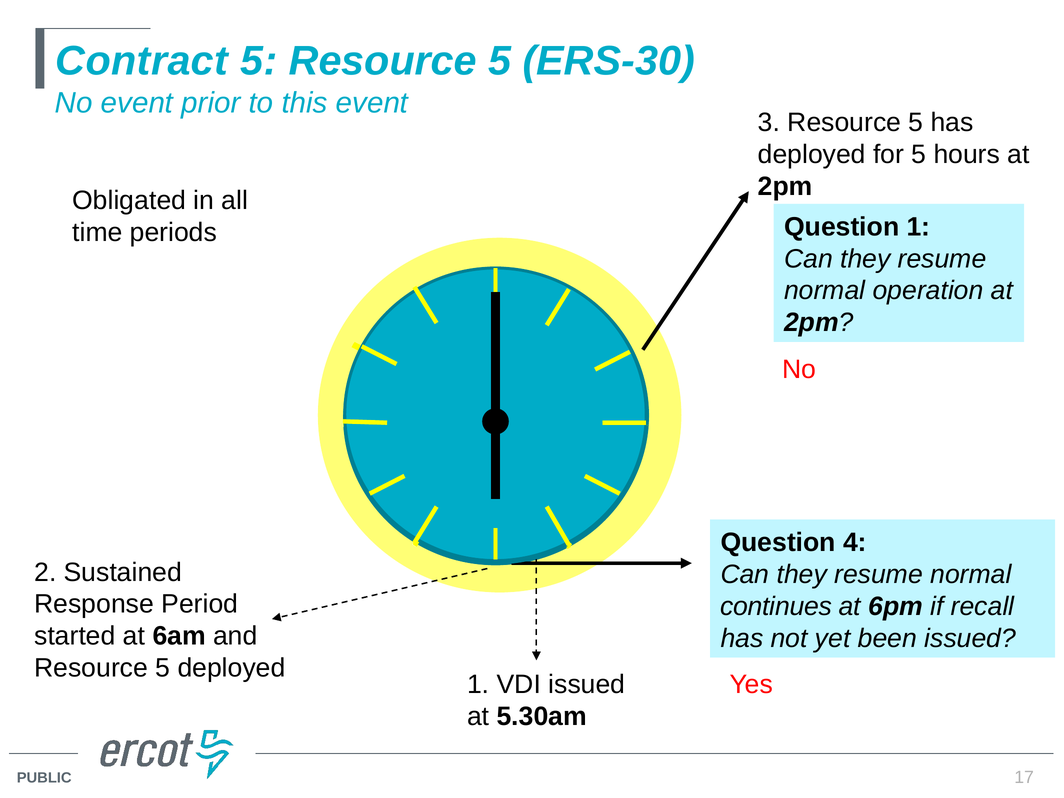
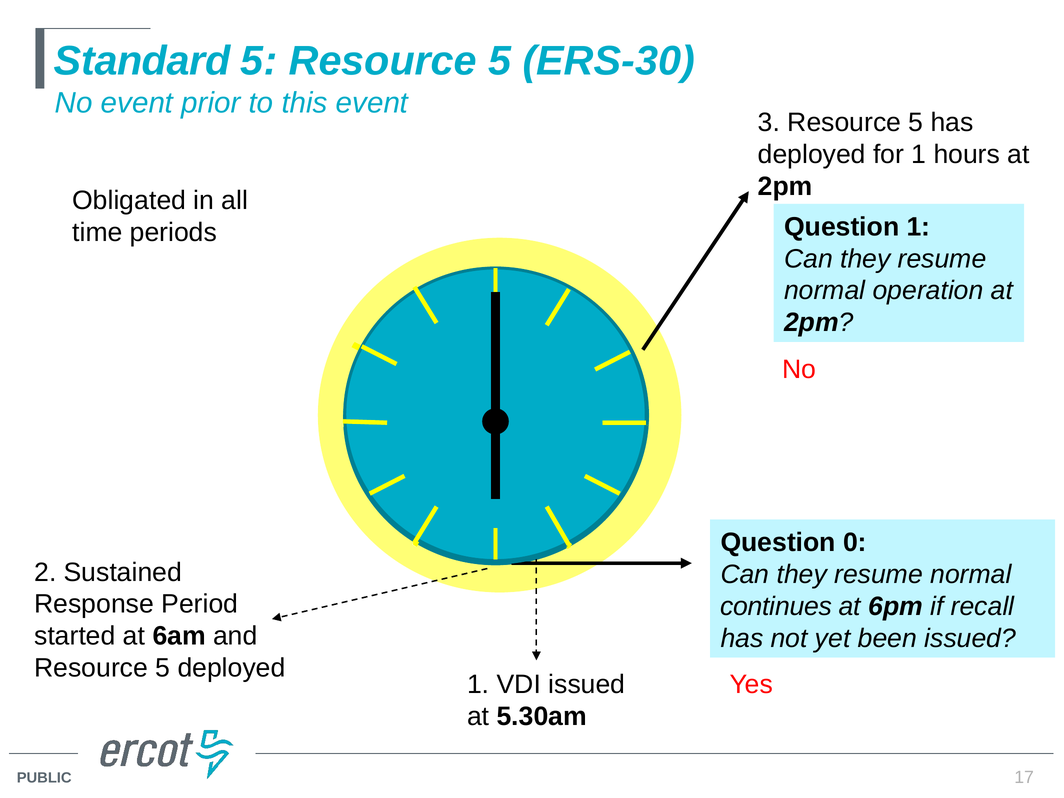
Contract: Contract -> Standard
for 5: 5 -> 1
4: 4 -> 0
